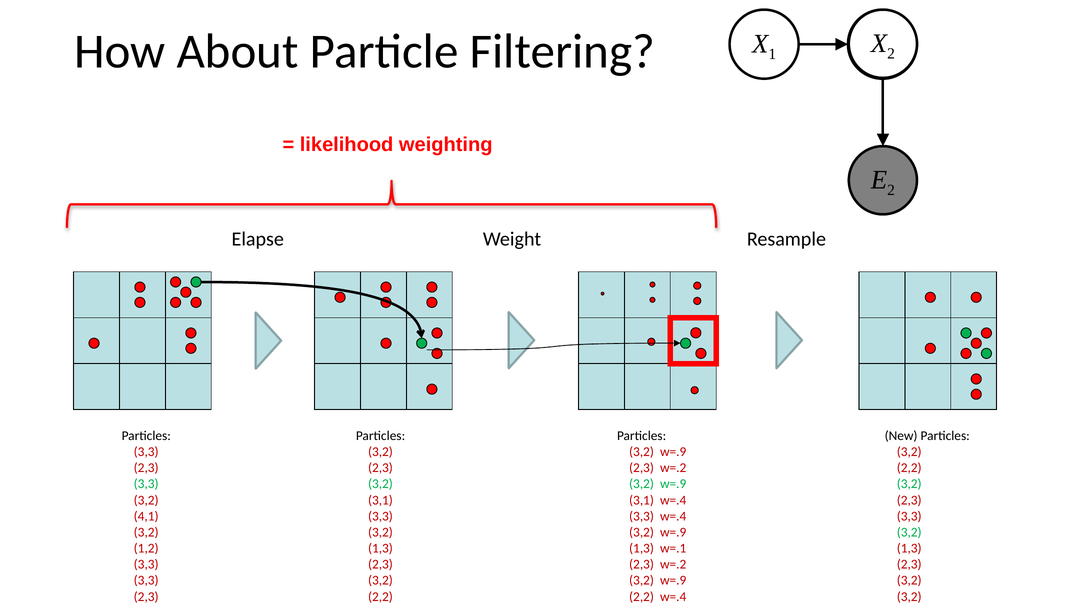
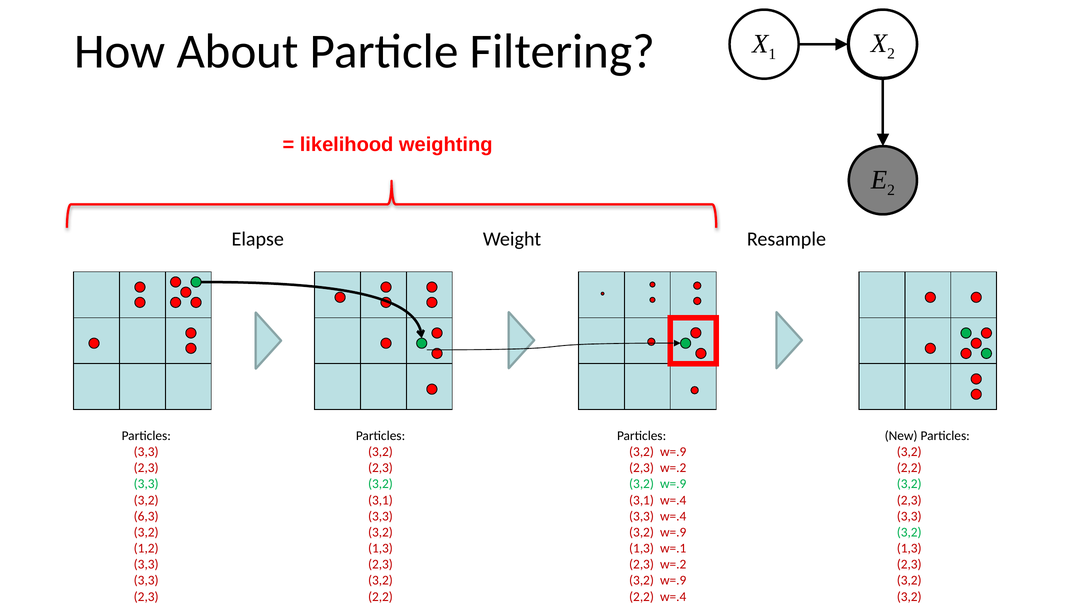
4,1: 4,1 -> 6,3
